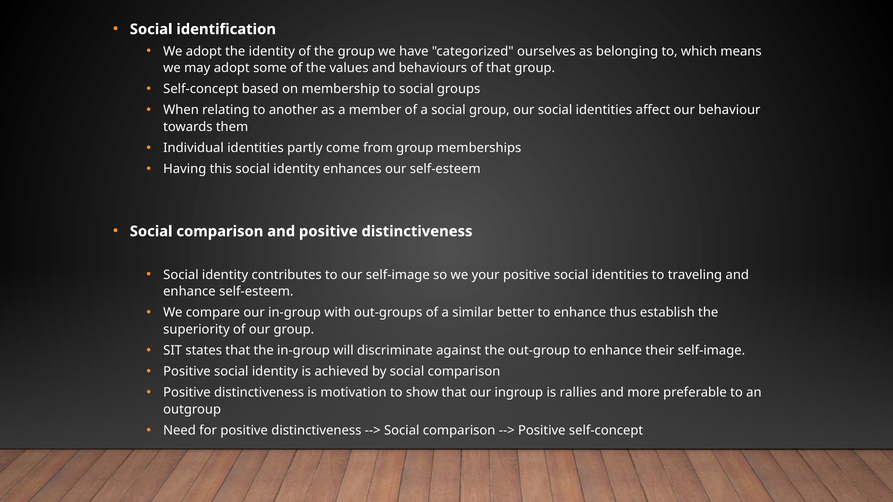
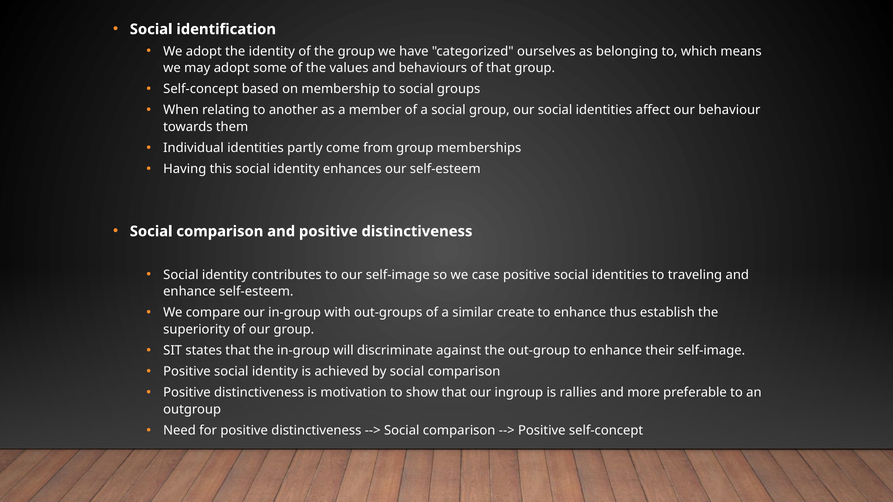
your: your -> case
better: better -> create
